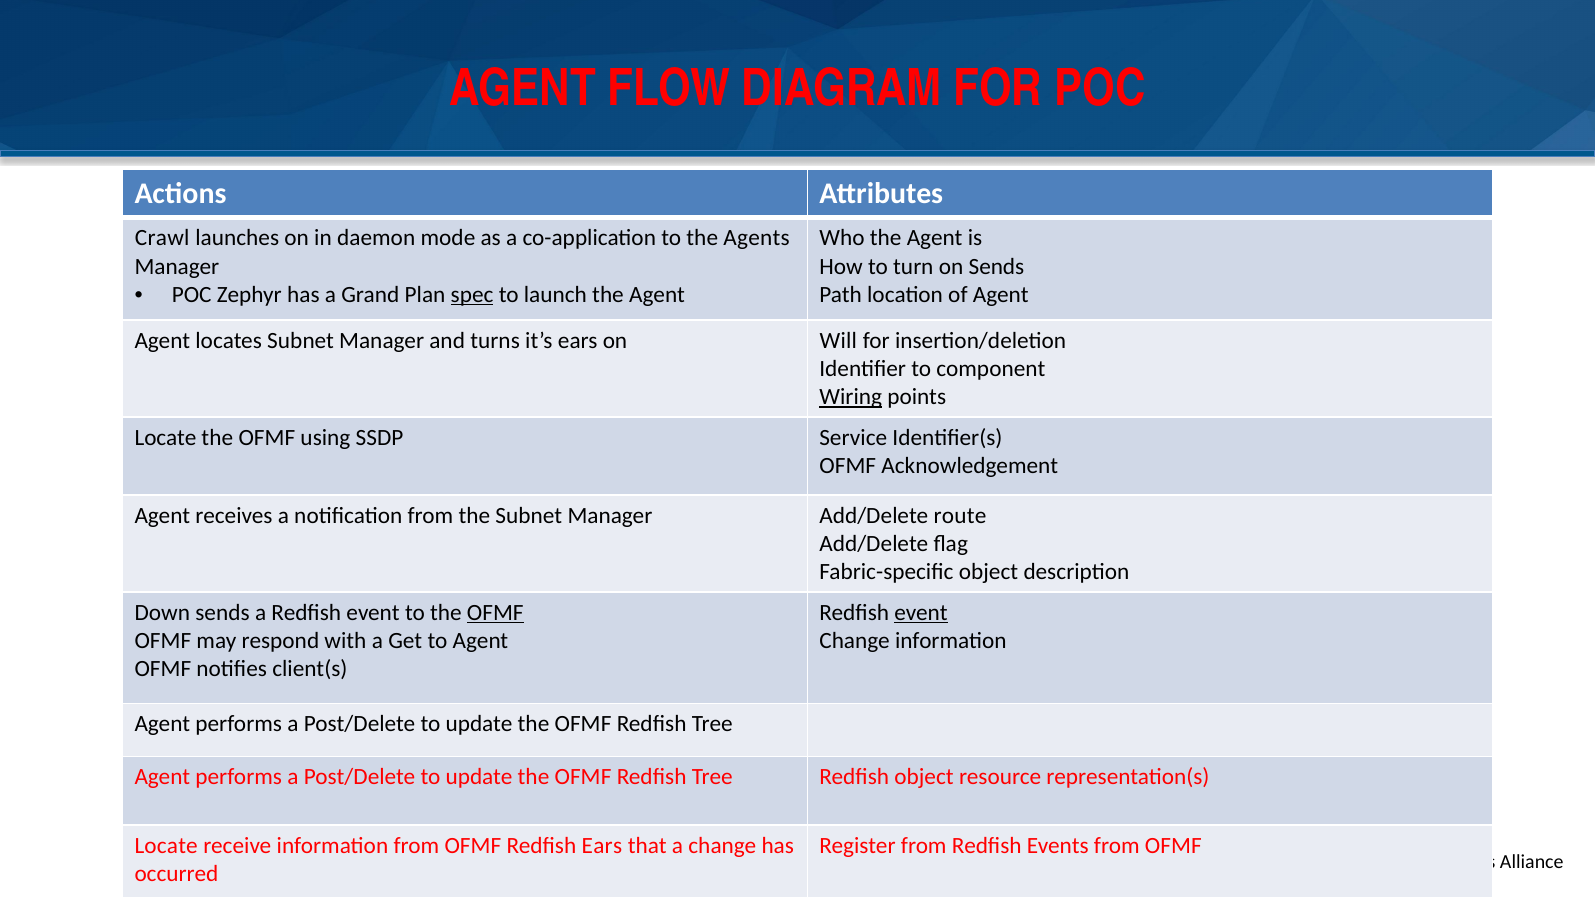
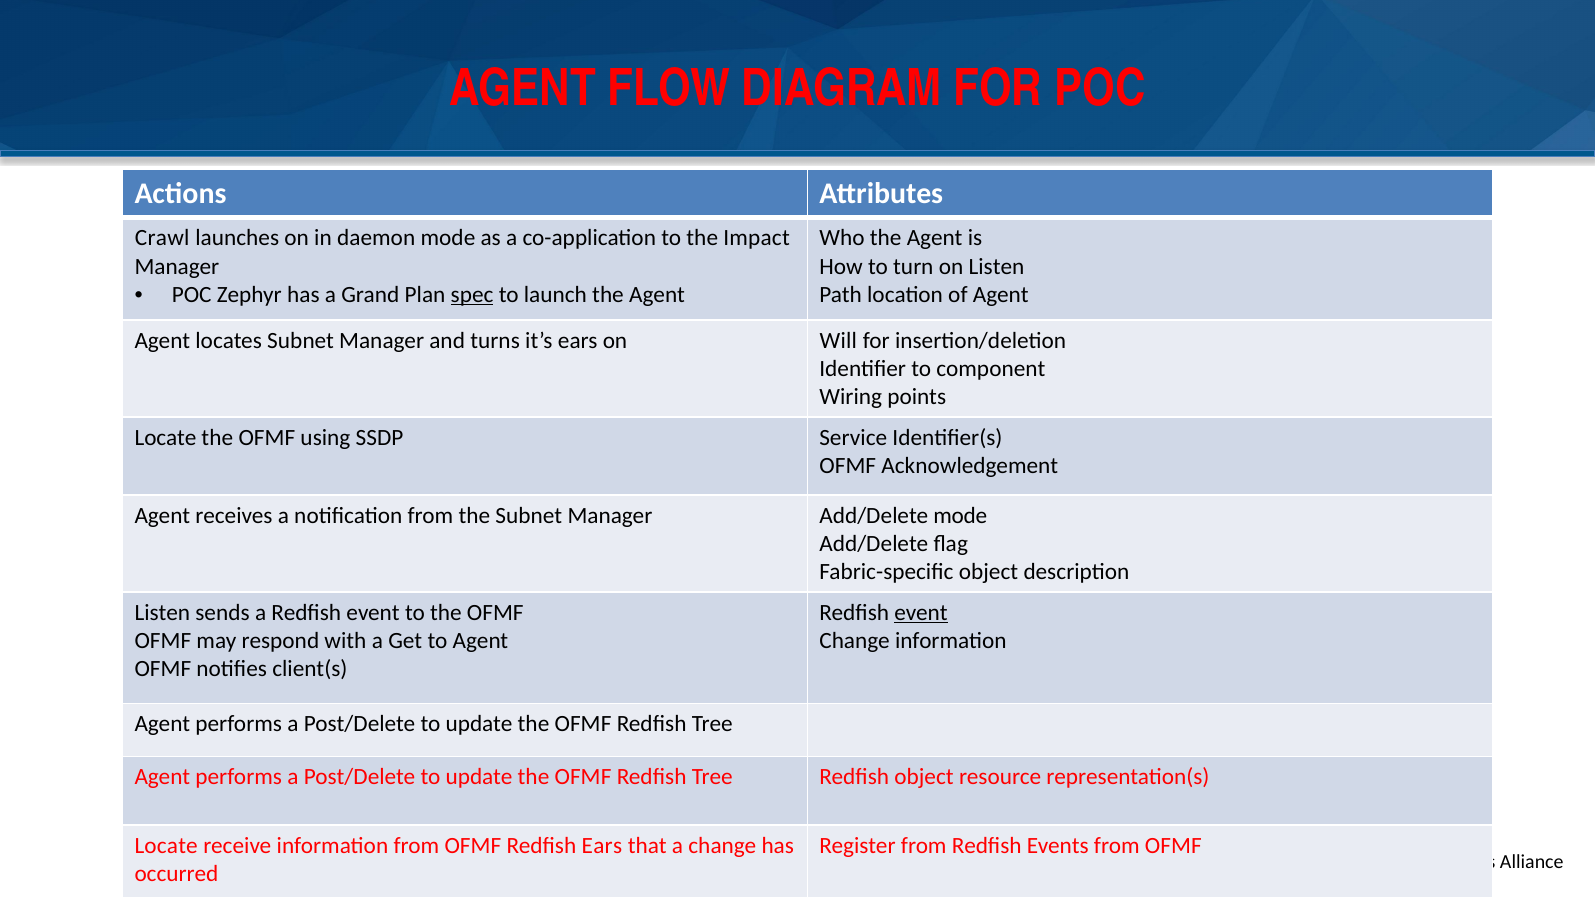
Agents: Agents -> Impact
on Sends: Sends -> Listen
Wiring underline: present -> none
Add/Delete route: route -> mode
Down at (162, 612): Down -> Listen
OFMF at (495, 612) underline: present -> none
